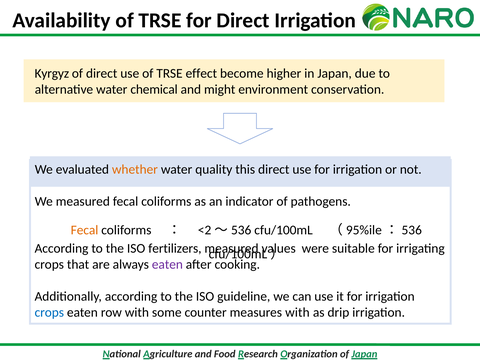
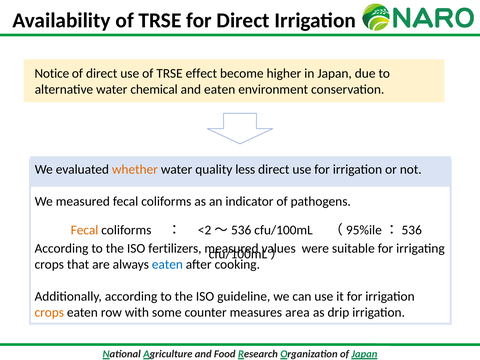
Kyrgyz: Kyrgyz -> Notice
and might: might -> eaten
this: this -> less
eaten at (167, 264) colour: purple -> blue
crops at (49, 312) colour: blue -> orange
measures with: with -> area
